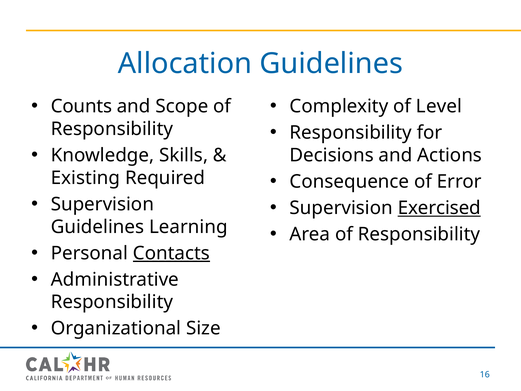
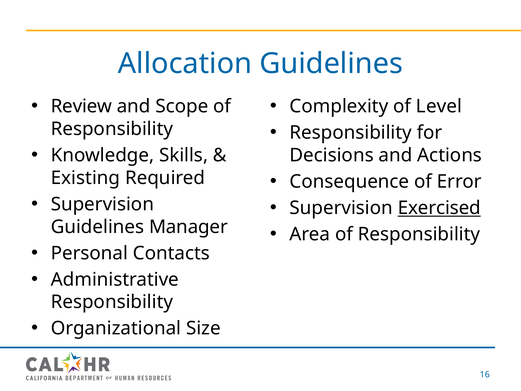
Counts: Counts -> Review
Learning: Learning -> Manager
Contacts underline: present -> none
